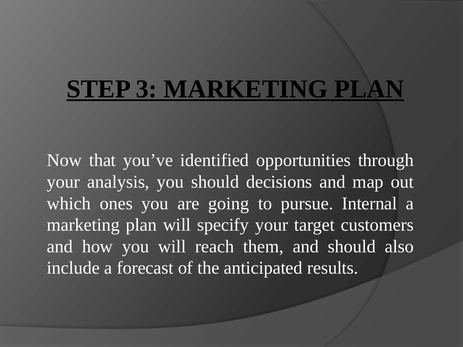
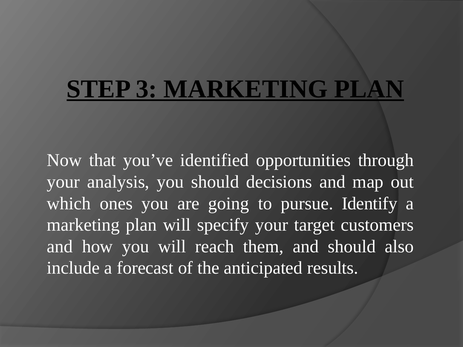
Internal: Internal -> Identify
